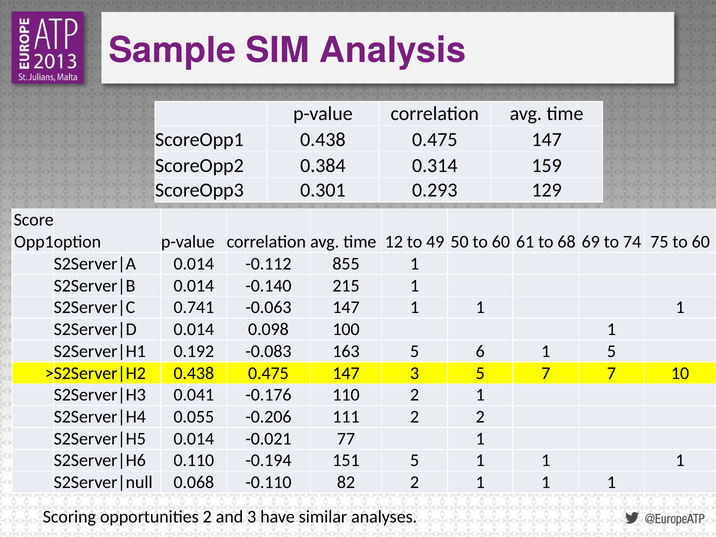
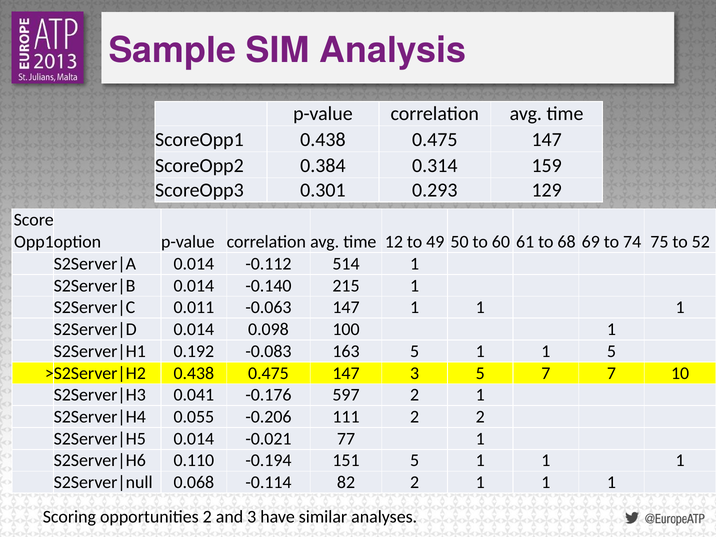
75 to 60: 60 -> 52
855: 855 -> 514
0.741: 0.741 -> 0.011
163 5 6: 6 -> 1
110: 110 -> 597
-0.110: -0.110 -> -0.114
